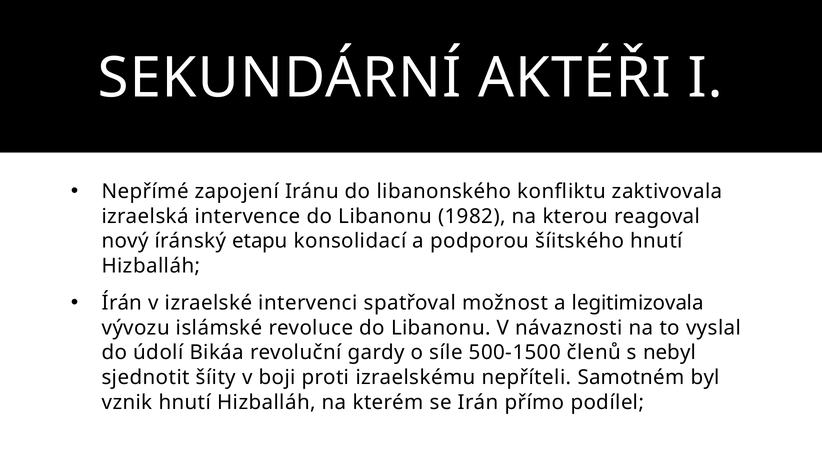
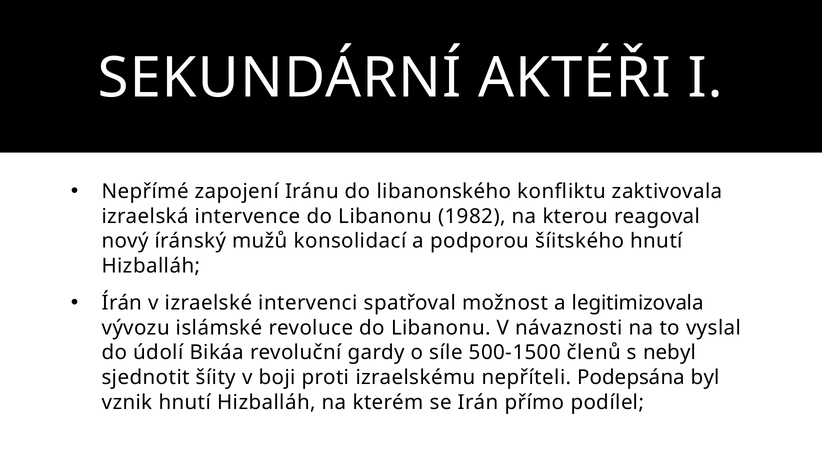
etapu: etapu -> mužů
Samotném: Samotném -> Podepsána
